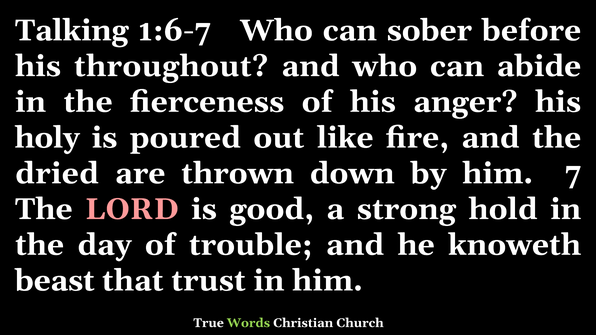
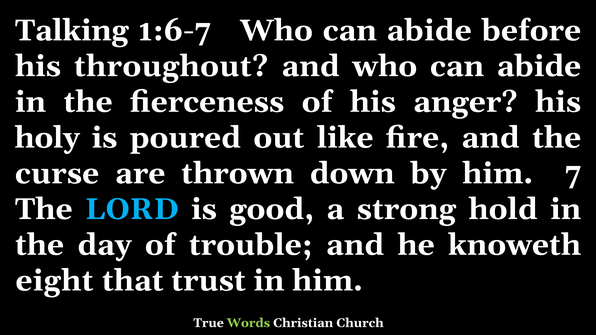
1:6-7 Who can sober: sober -> abide
dried: dried -> curse
LORD colour: pink -> light blue
beast: beast -> eight
